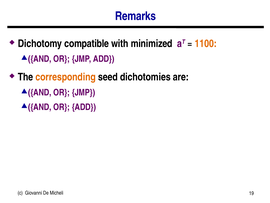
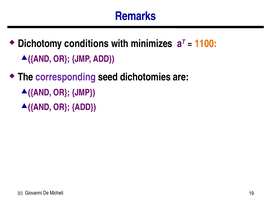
compatible: compatible -> conditions
minimized: minimized -> minimizes
corresponding colour: orange -> purple
